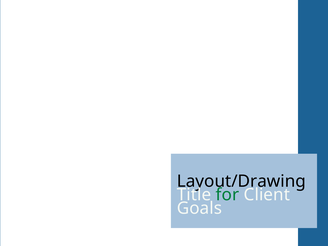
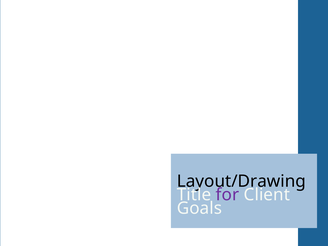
for colour: green -> purple
